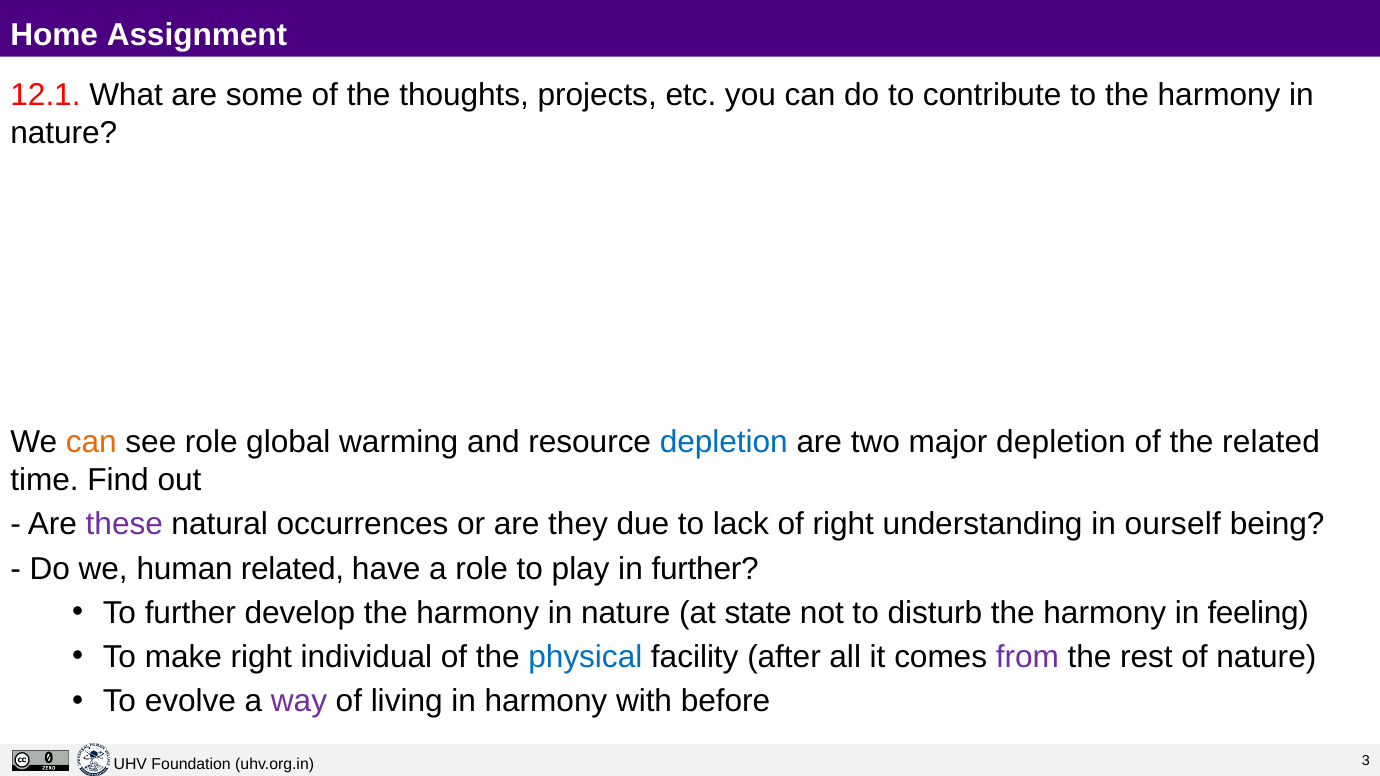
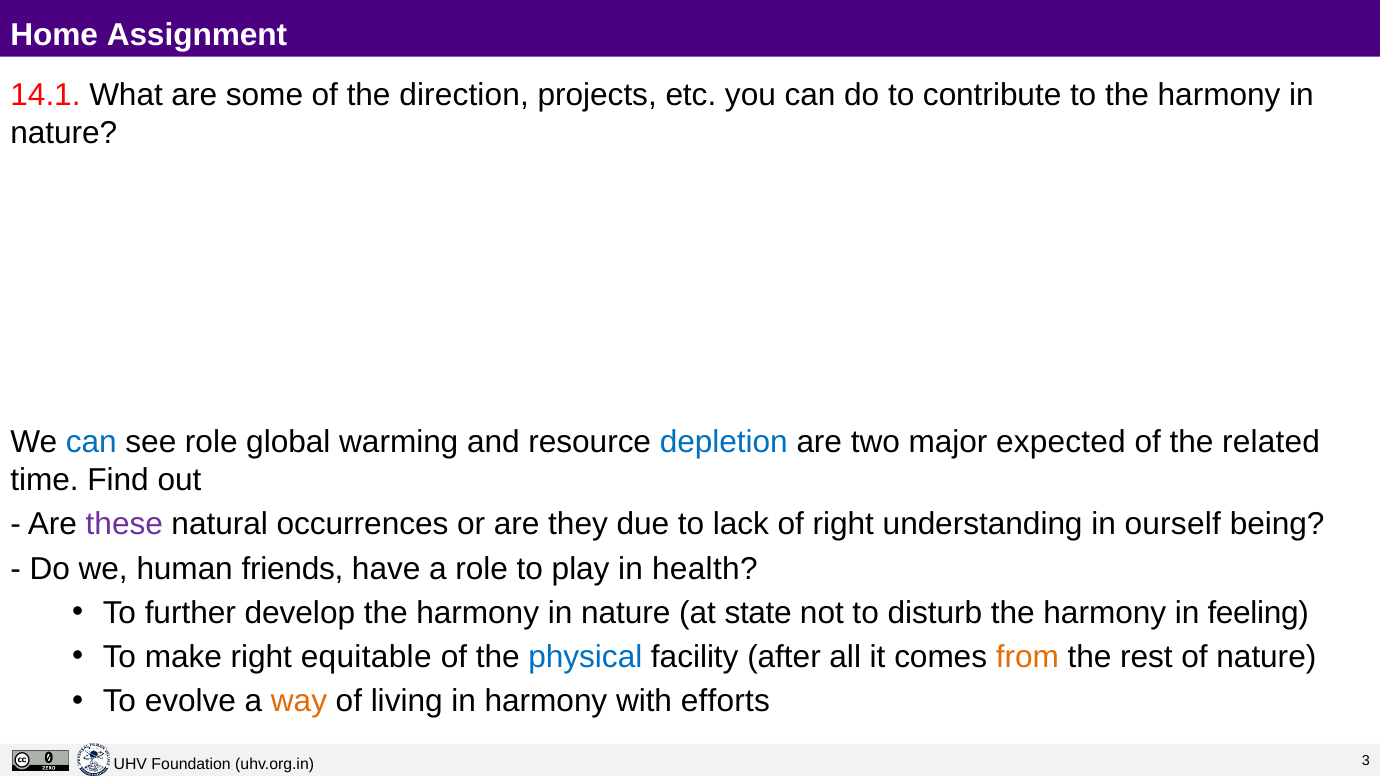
12.1: 12.1 -> 14.1
thoughts: thoughts -> direction
can at (91, 443) colour: orange -> blue
major depletion: depletion -> expected
human related: related -> friends
in further: further -> health
individual: individual -> equitable
from colour: purple -> orange
way colour: purple -> orange
before: before -> efforts
